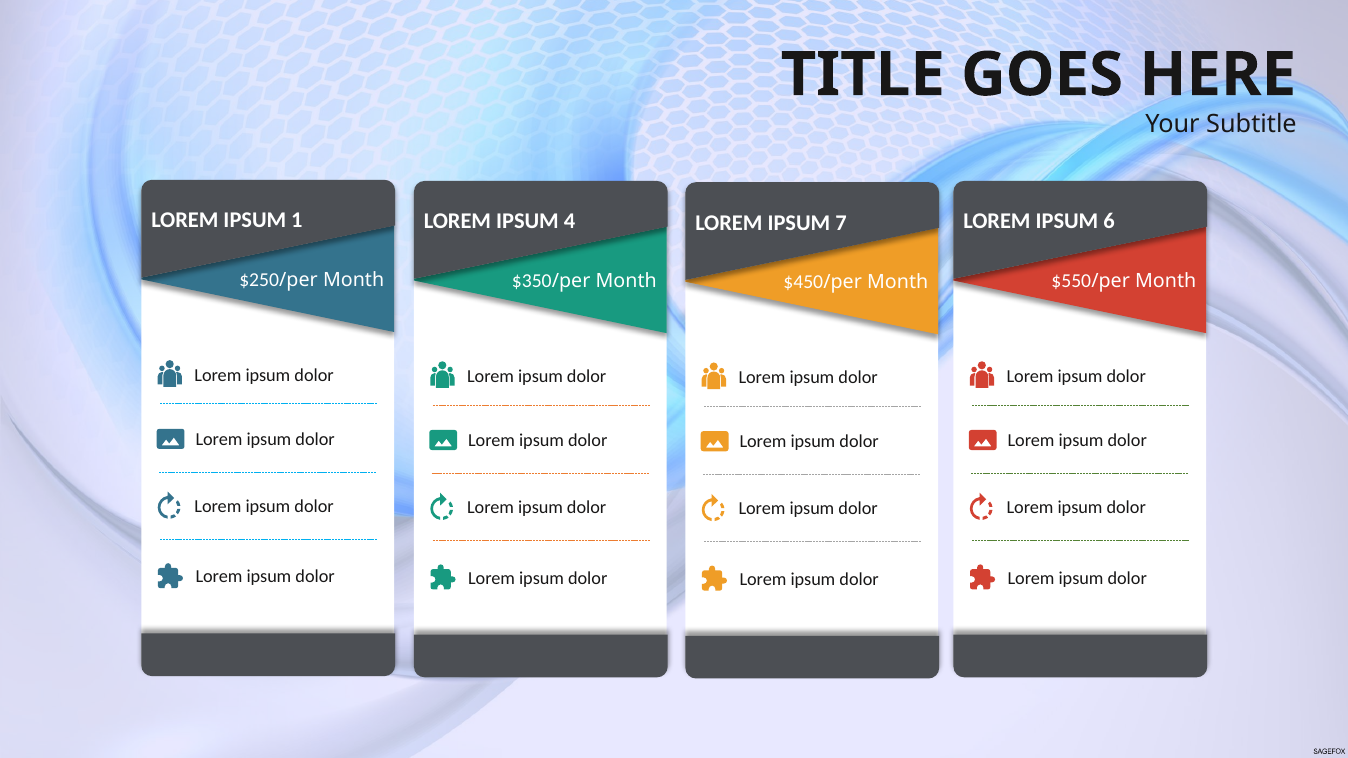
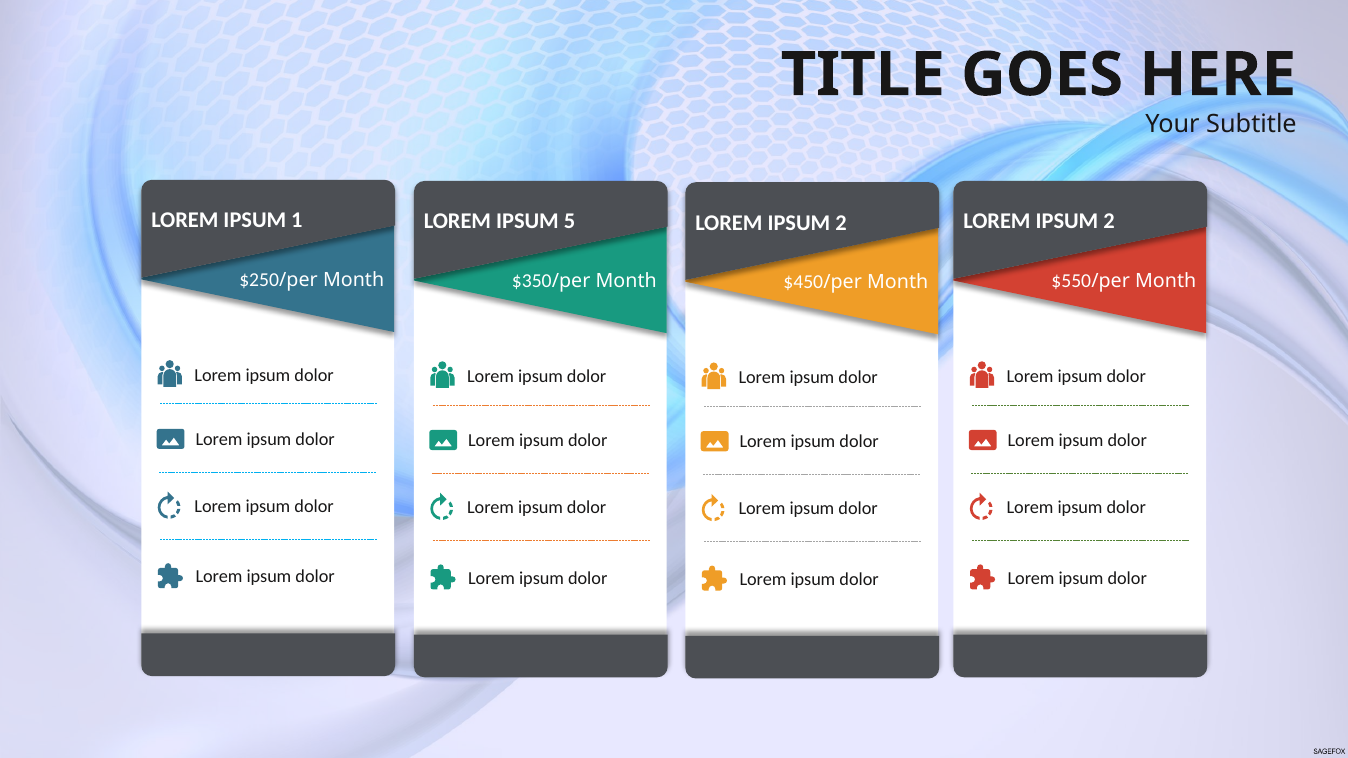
4: 4 -> 5
6 at (1109, 222): 6 -> 2
7 at (841, 223): 7 -> 2
